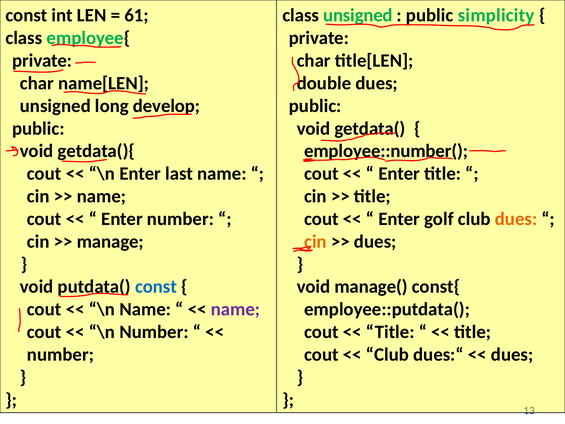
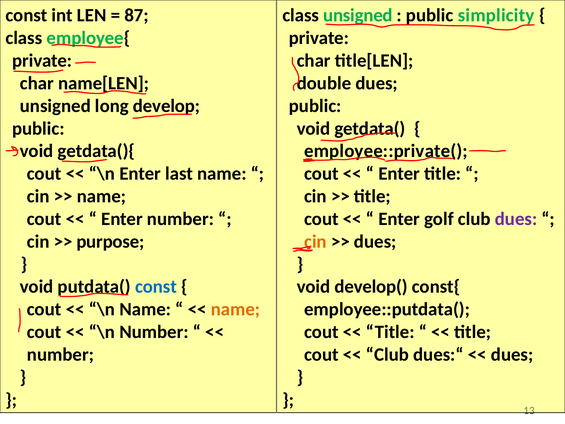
61: 61 -> 87
employee::number(: employee::number( -> employee::private(
dues at (516, 219) colour: orange -> purple
manage: manage -> purpose
manage(: manage( -> develop(
name at (235, 309) colour: purple -> orange
